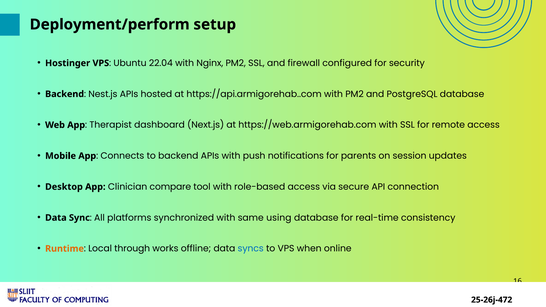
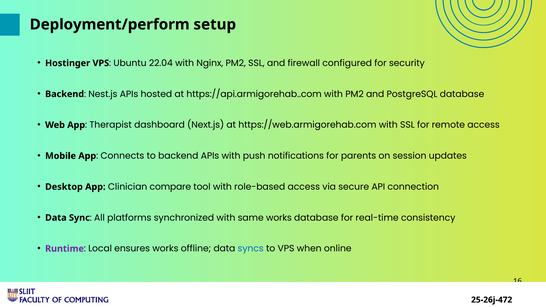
same using: using -> works
Runtime colour: orange -> purple
through: through -> ensures
